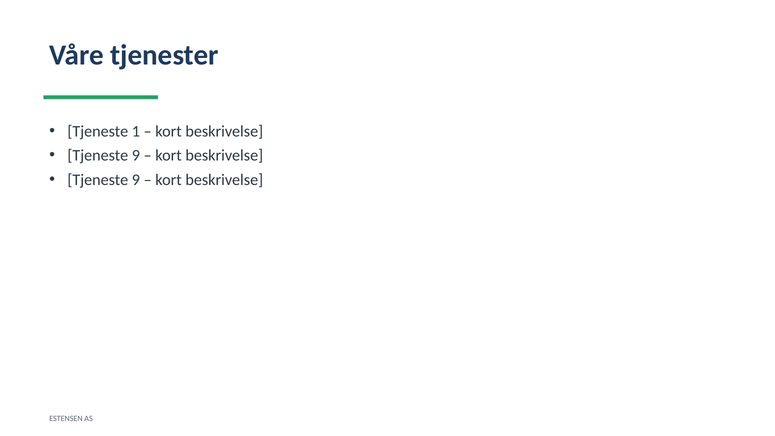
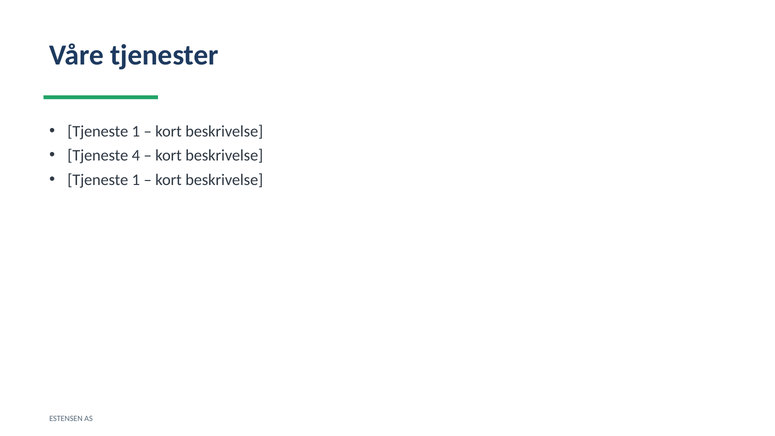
9 at (136, 155): 9 -> 4
9 at (136, 180): 9 -> 1
